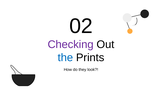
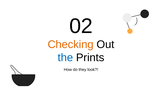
Checking colour: purple -> orange
